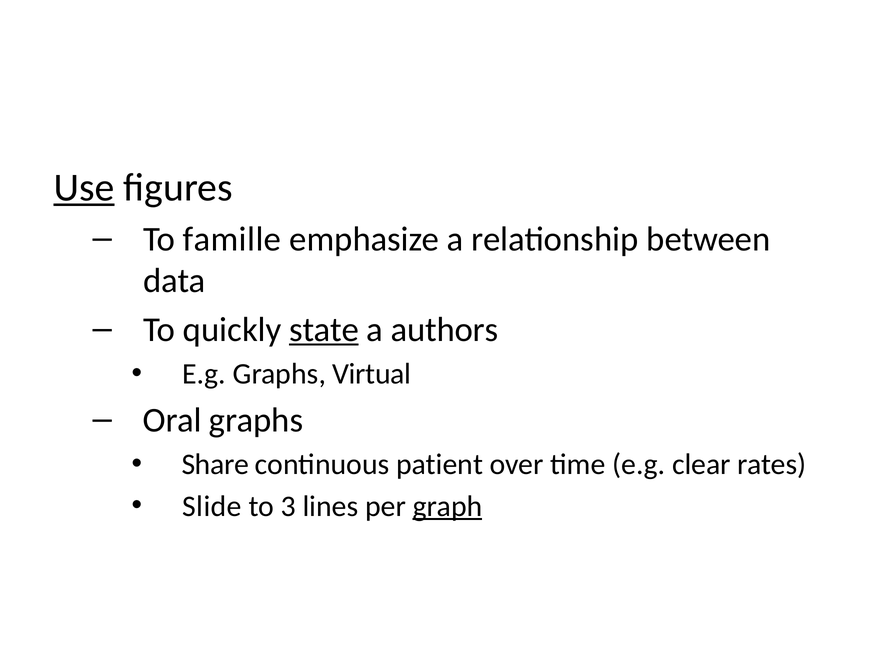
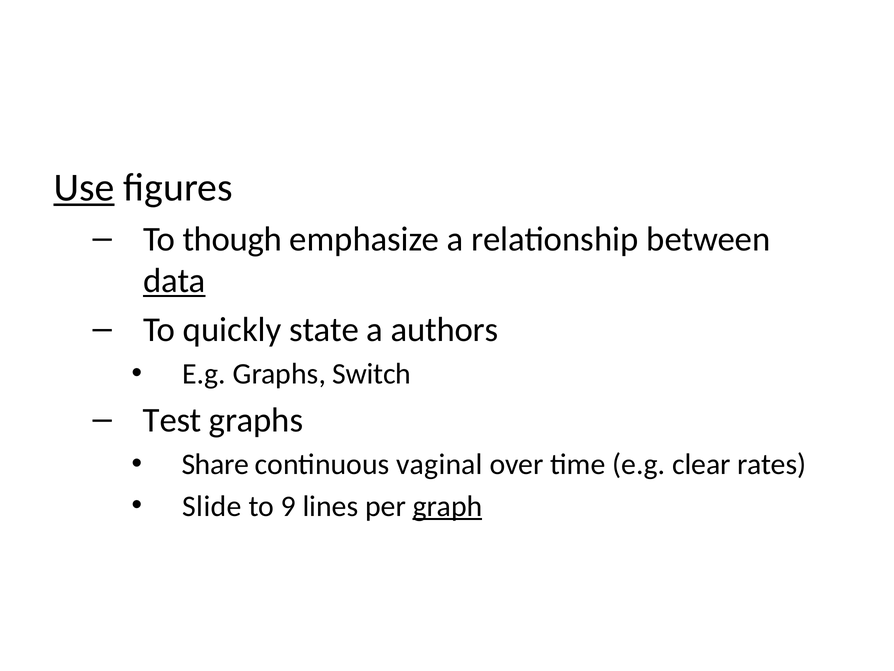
famille: famille -> though
data underline: none -> present
state underline: present -> none
Virtual: Virtual -> Switch
Oral: Oral -> Test
patient: patient -> vaginal
3: 3 -> 9
